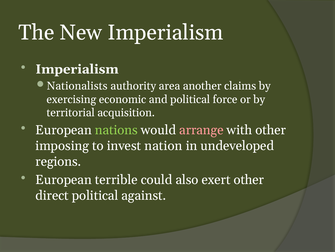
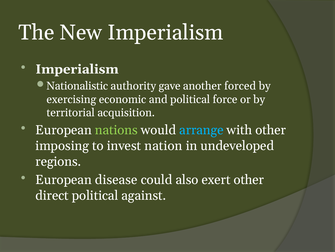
Nationalists: Nationalists -> Nationalistic
area: area -> gave
claims: claims -> forced
arrange colour: pink -> light blue
terrible: terrible -> disease
